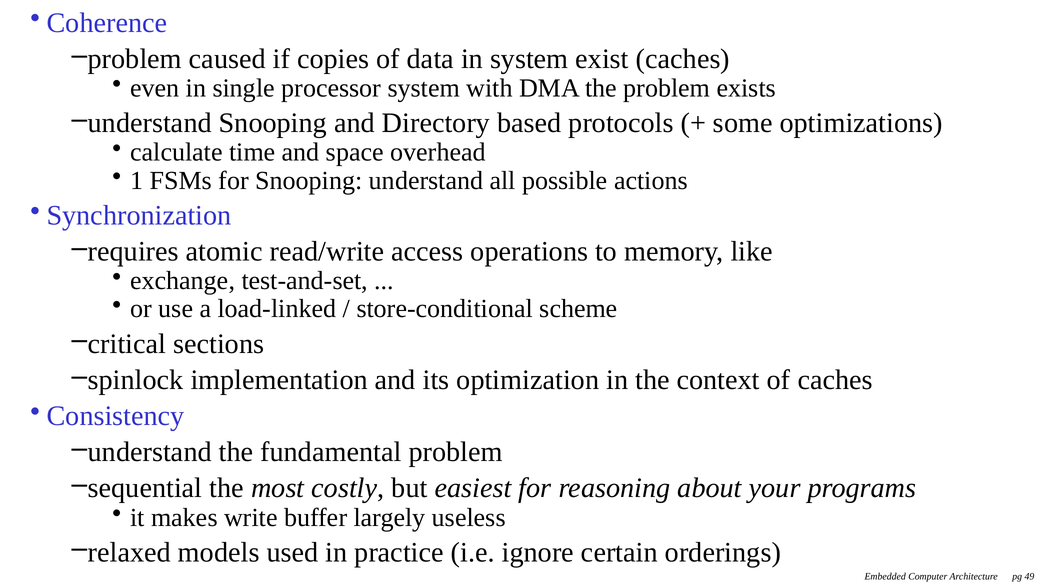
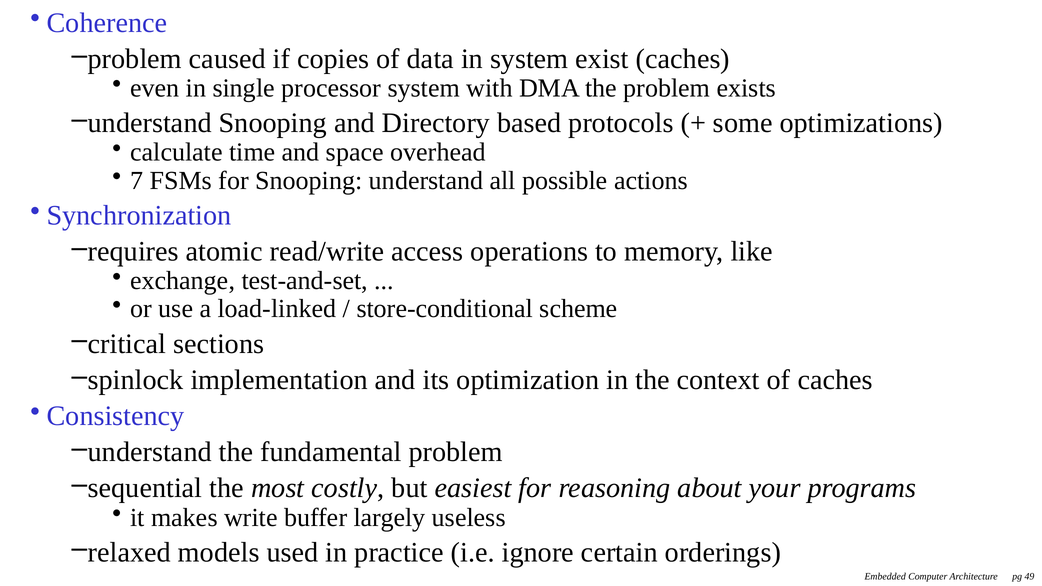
1: 1 -> 7
